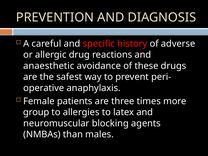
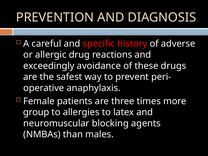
anaesthetic: anaesthetic -> exceedingly
